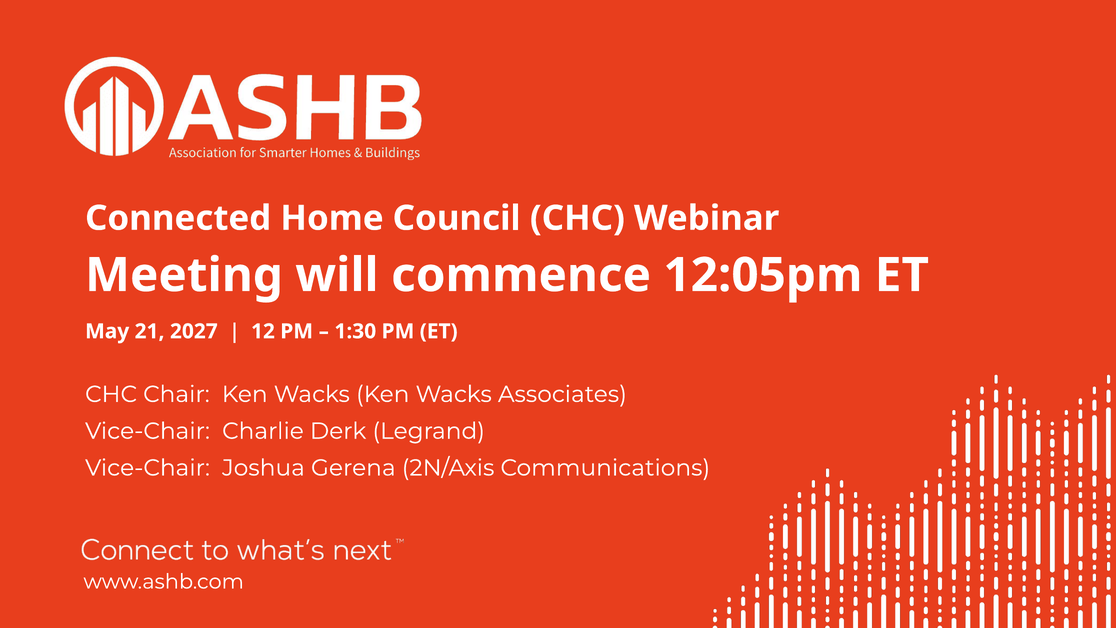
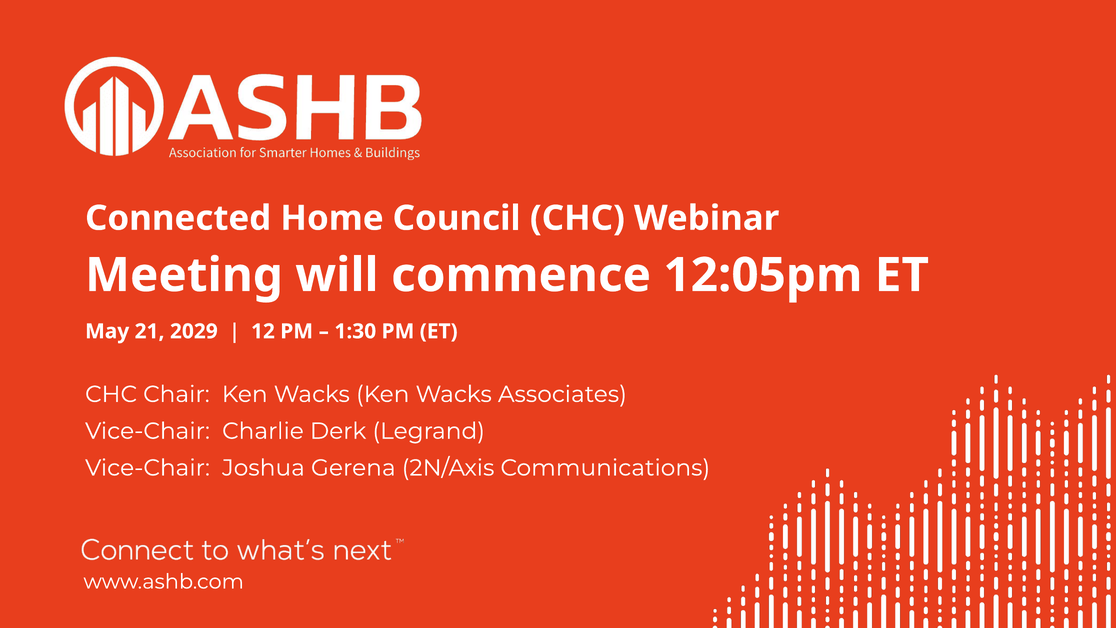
2027: 2027 -> 2029
